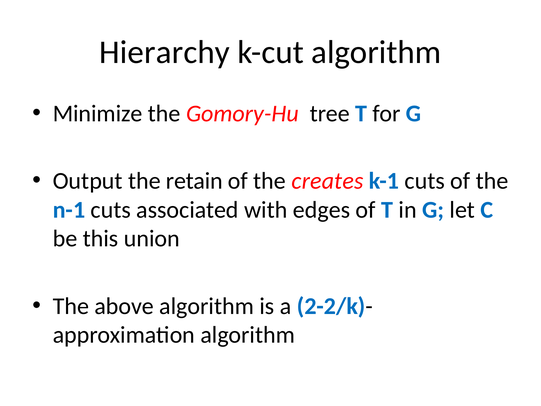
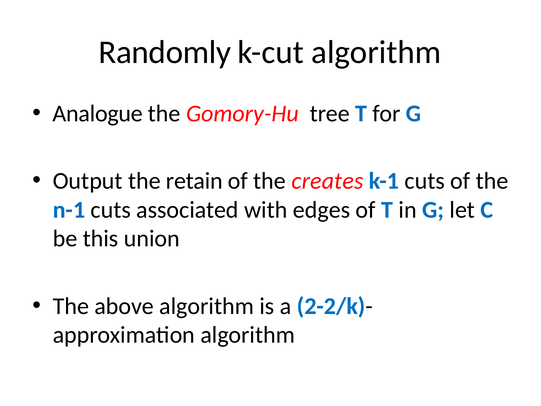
Hierarchy: Hierarchy -> Randomly
Minimize: Minimize -> Analogue
